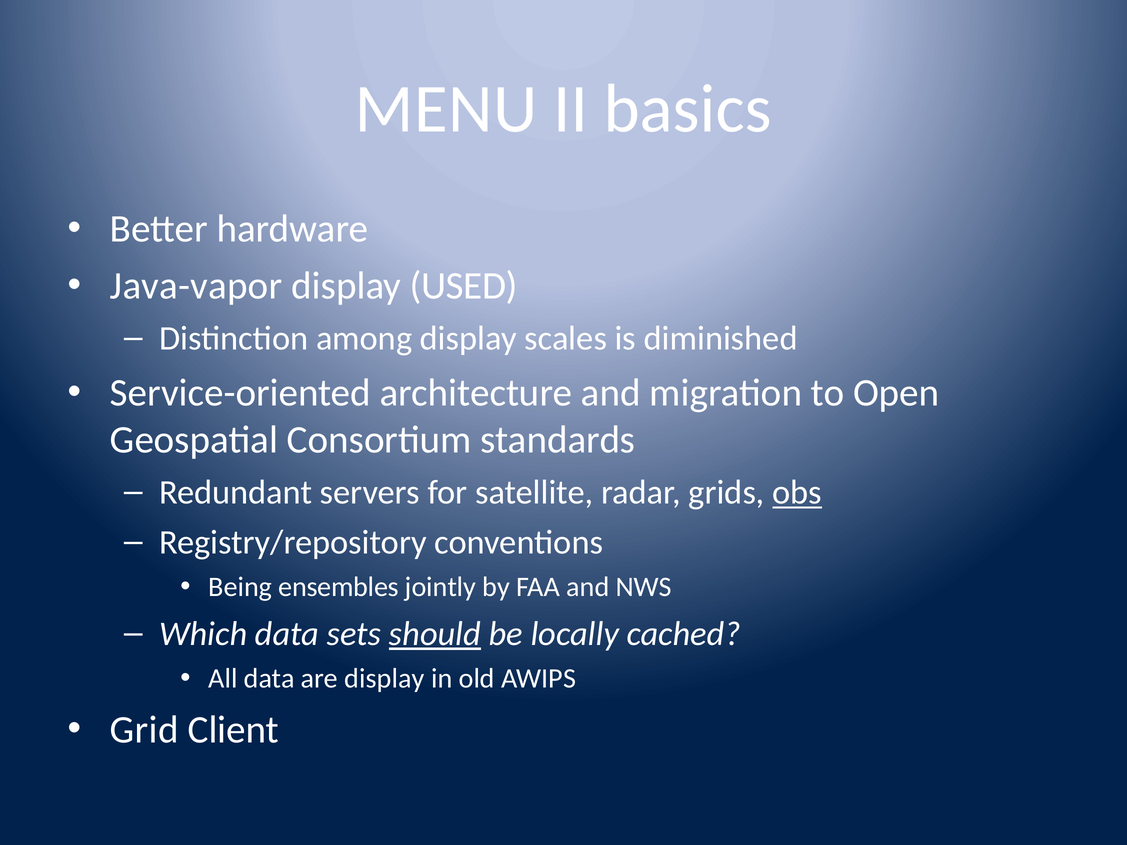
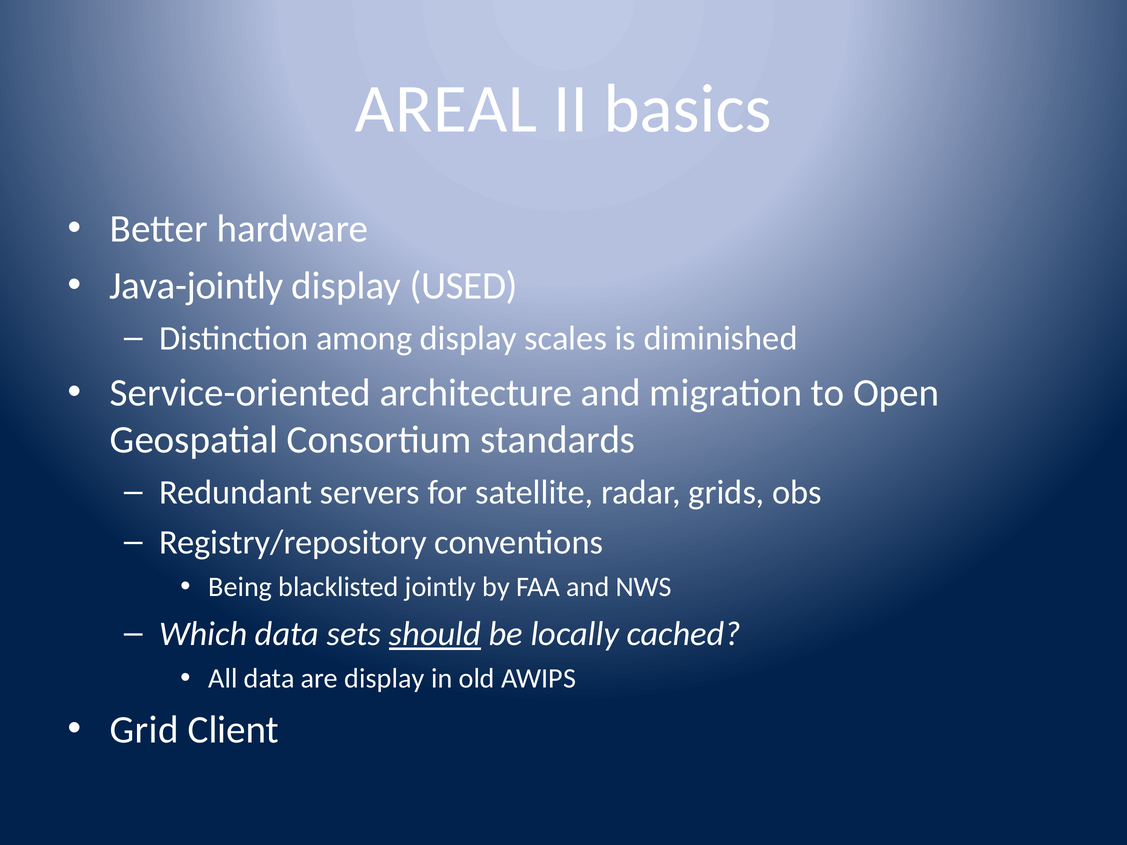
MENU: MENU -> AREAL
Java-vapor: Java-vapor -> Java-jointly
obs underline: present -> none
ensembles: ensembles -> blacklisted
